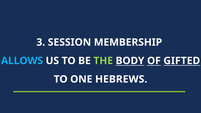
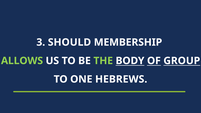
SESSION: SESSION -> SHOULD
ALLOWS colour: light blue -> light green
GIFTED: GIFTED -> GROUP
